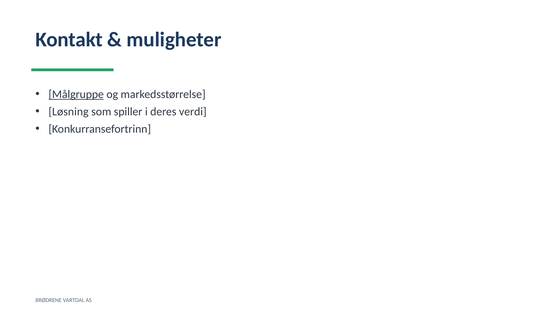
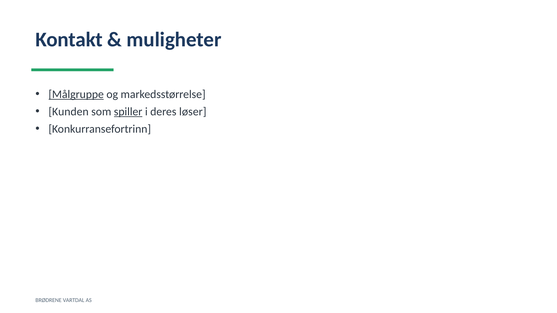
Løsning: Løsning -> Kunden
spiller underline: none -> present
verdi: verdi -> løser
